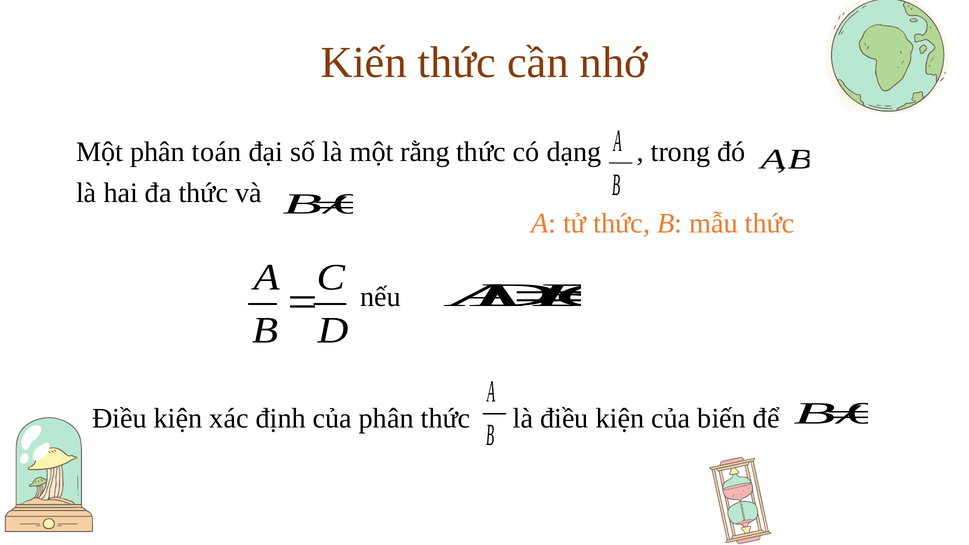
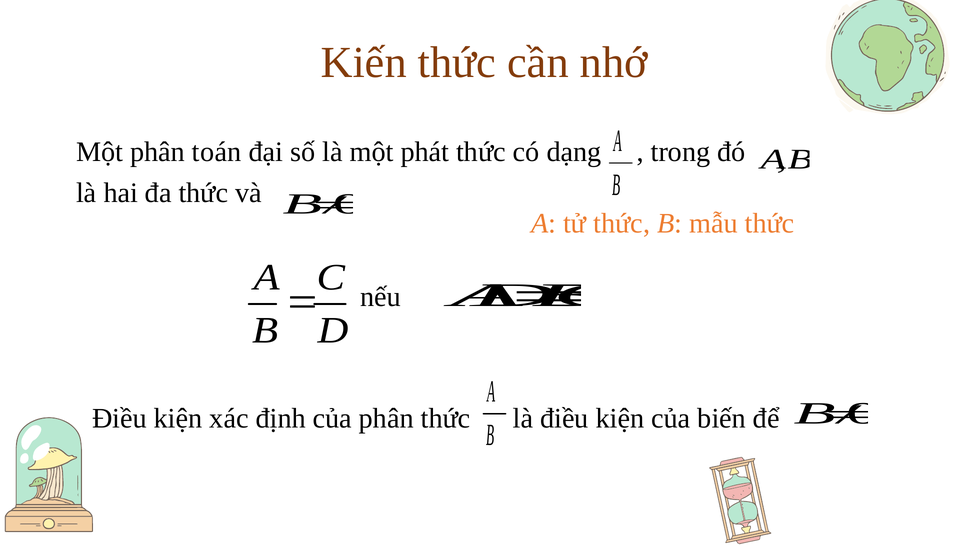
rằng: rằng -> phát
